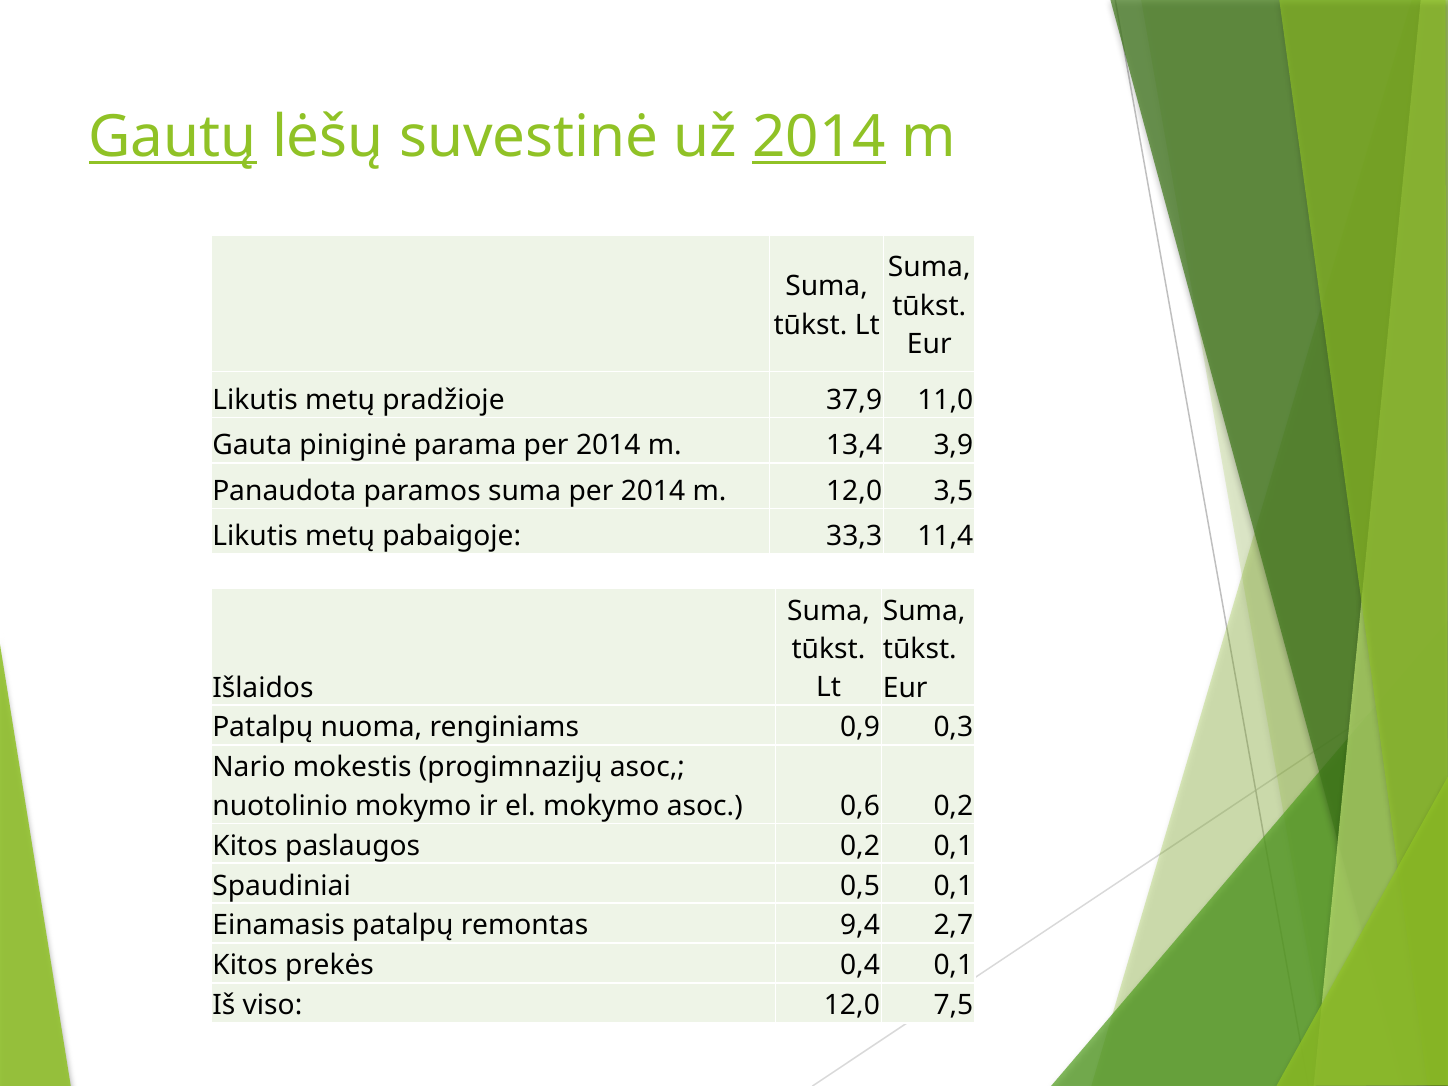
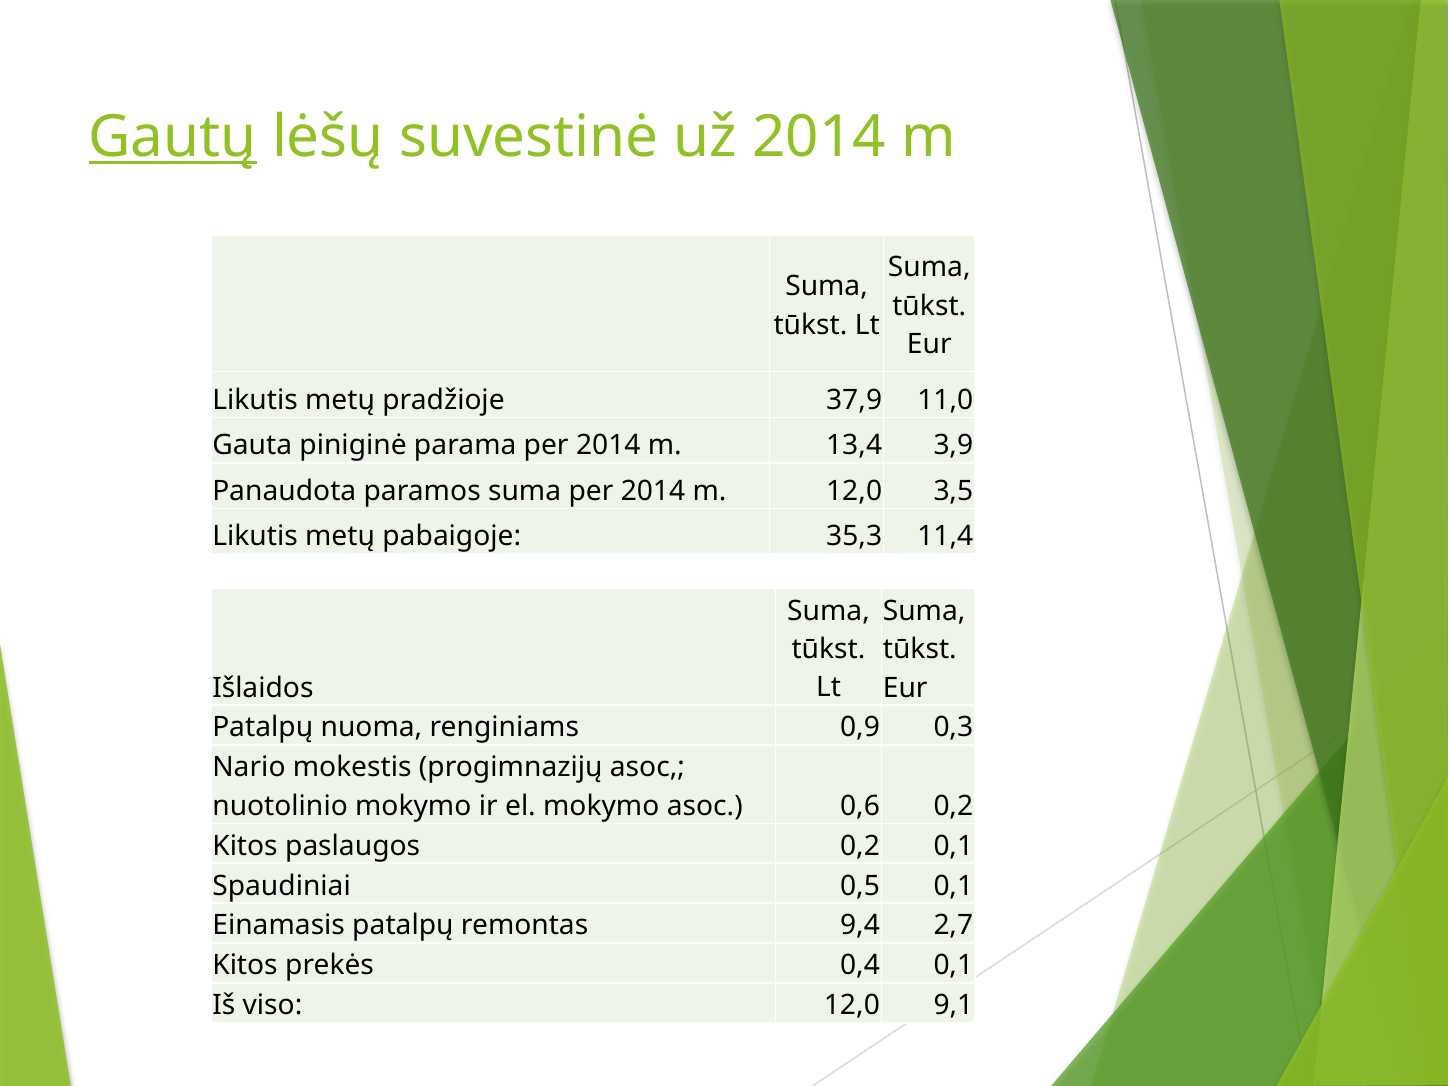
2014 at (819, 137) underline: present -> none
33,3: 33,3 -> 35,3
7,5: 7,5 -> 9,1
